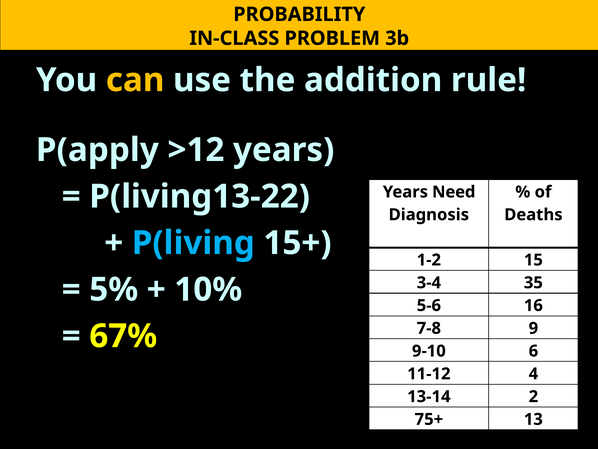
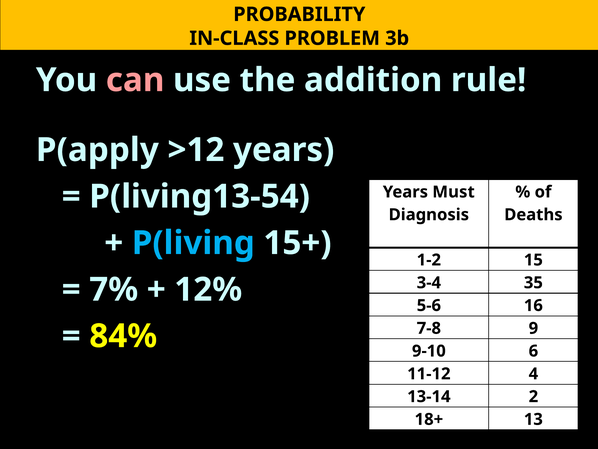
can colour: yellow -> pink
Need: Need -> Must
P(living13-22: P(living13-22 -> P(living13-54
5%: 5% -> 7%
10%: 10% -> 12%
67%: 67% -> 84%
75+: 75+ -> 18+
